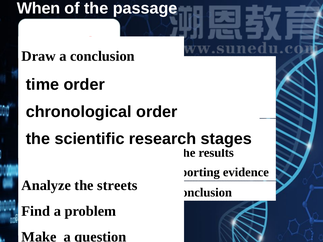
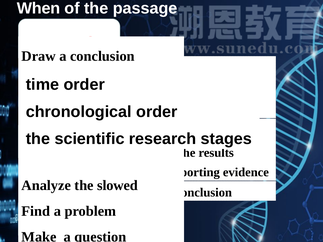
streets: streets -> slowed
